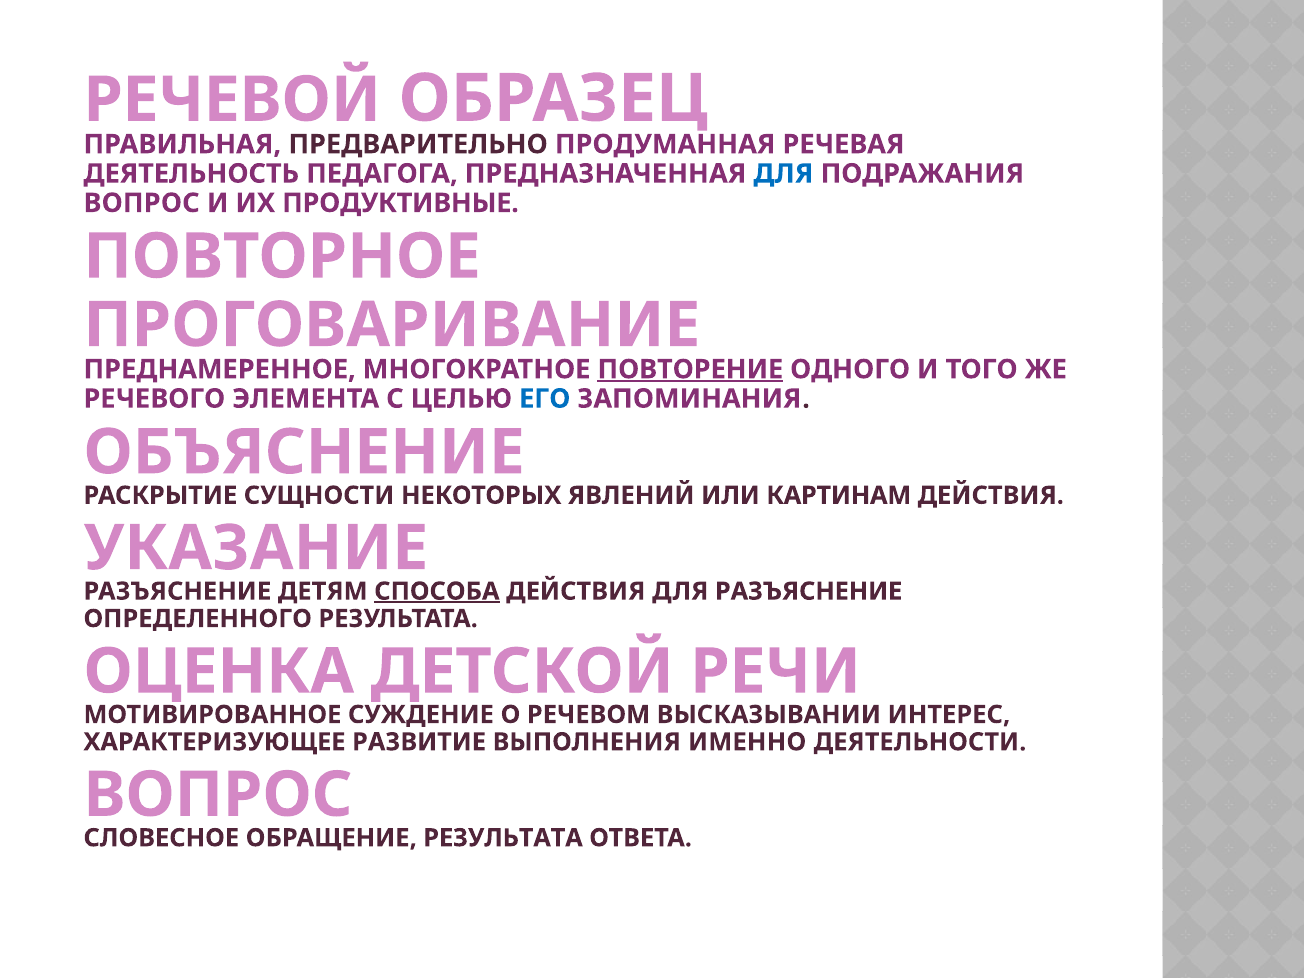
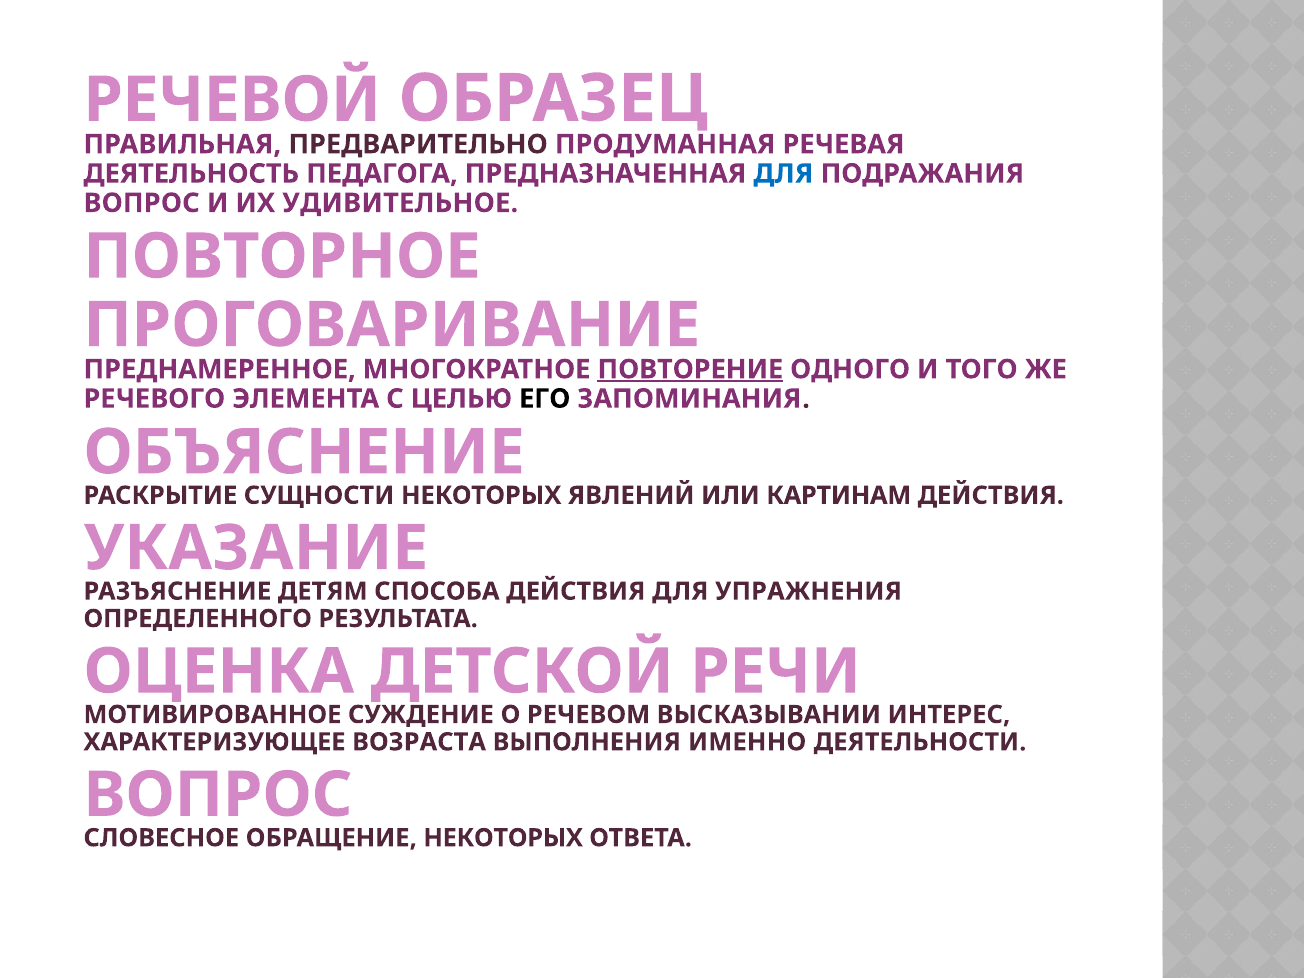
ПРОДУКТИВНЫЕ: ПРОДУКТИВНЫЕ -> УДИВИТЕЛЬНОЕ
ЕГО colour: blue -> black
СПОСОБА underline: present -> none
ДЛЯ РАЗЪЯСНЕНИЕ: РАЗЪЯСНЕНИЕ -> УПРАЖНЕНИЯ
РАЗВИТИЕ: РАЗВИТИЕ -> ВОЗРАСТА
РЕЗУЛЬТАТА at (503, 838): РЕЗУЛЬТАТА -> НЕКОТОРЫХ
